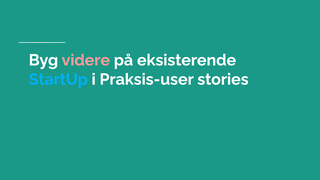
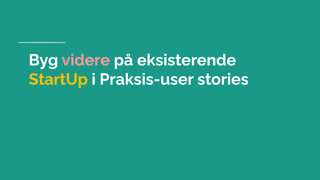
StartUp colour: light blue -> yellow
